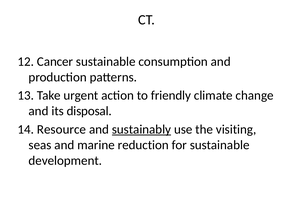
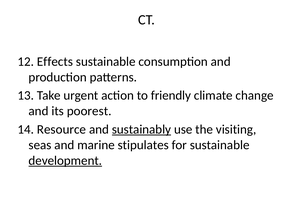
Cancer: Cancer -> Effects
disposal: disposal -> poorest
reduction: reduction -> stipulates
development underline: none -> present
